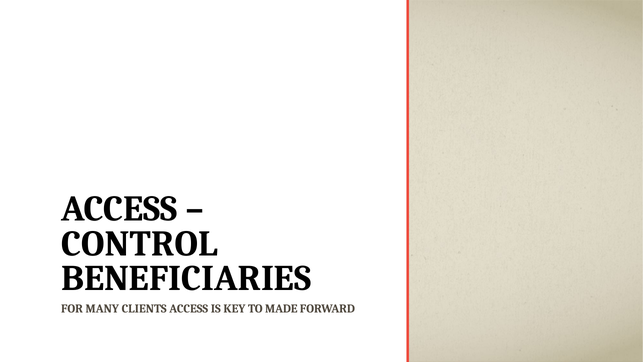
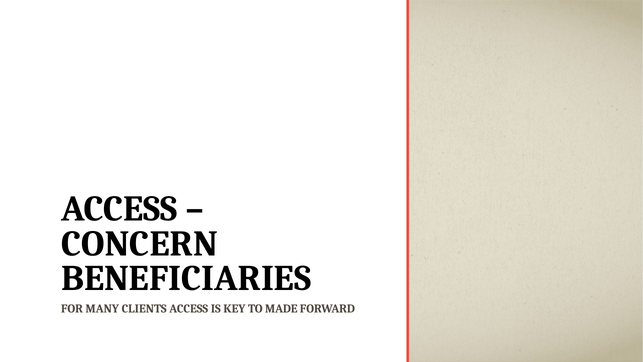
CONTROL: CONTROL -> CONCERN
